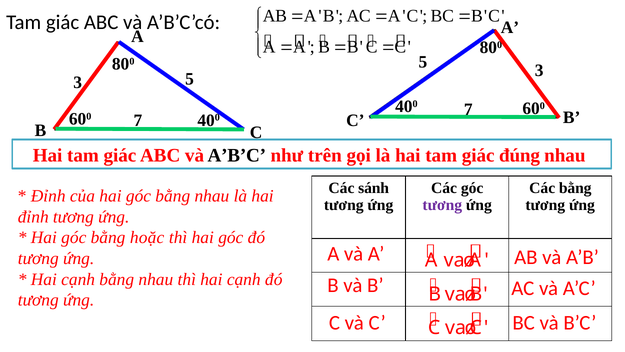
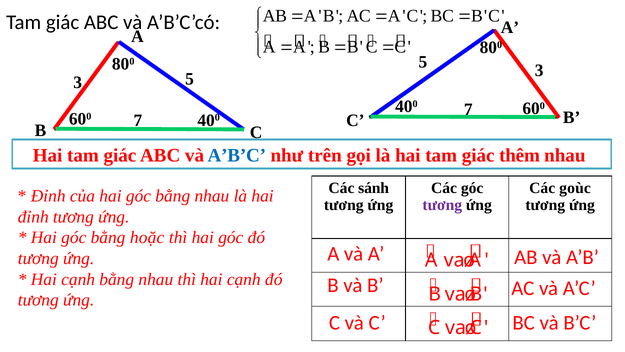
A’B’C colour: black -> blue
đúng: đúng -> thêm
bằng: bằng -> goùc
